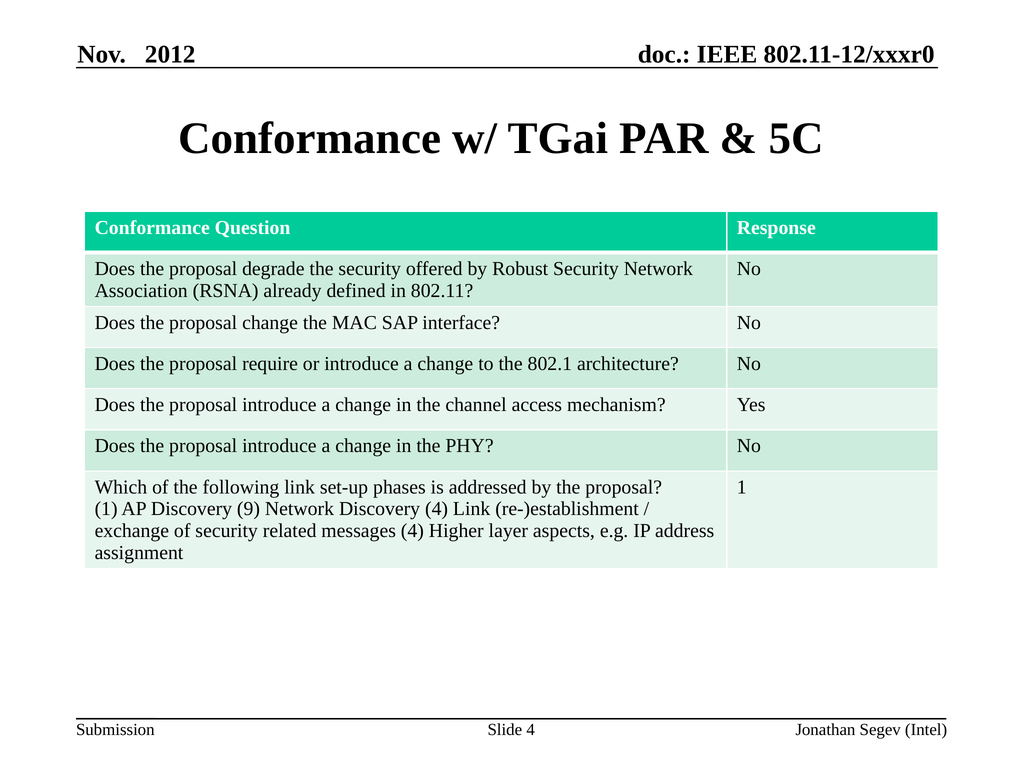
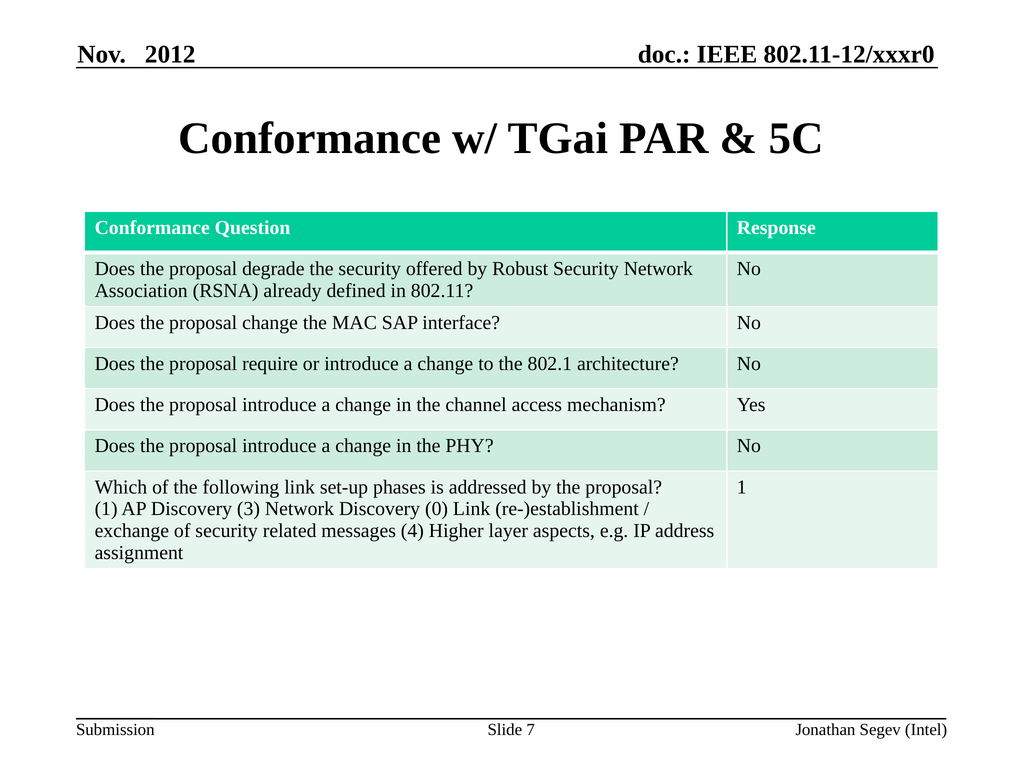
9: 9 -> 3
Discovery 4: 4 -> 0
Slide 4: 4 -> 7
